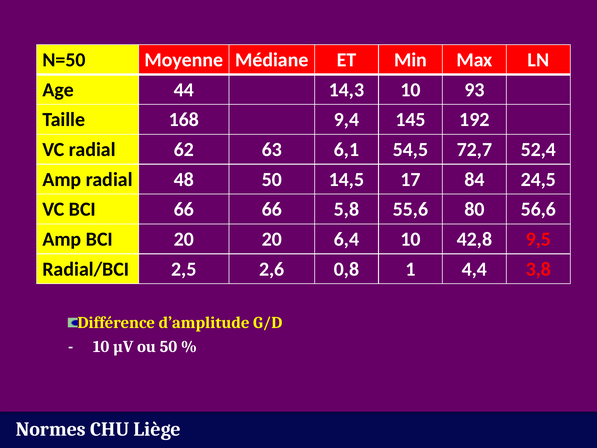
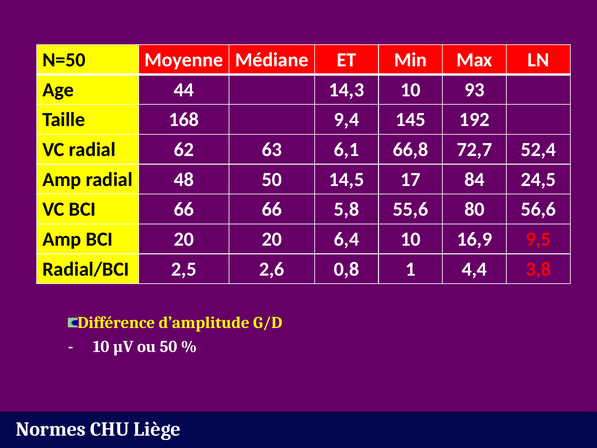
54,5: 54,5 -> 66,8
42,8: 42,8 -> 16,9
